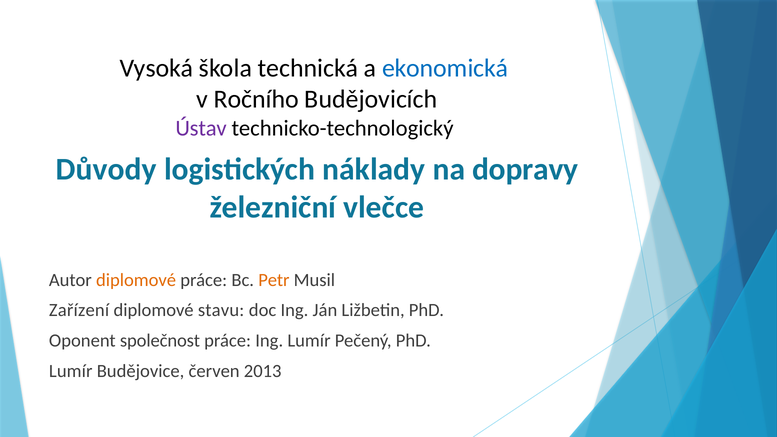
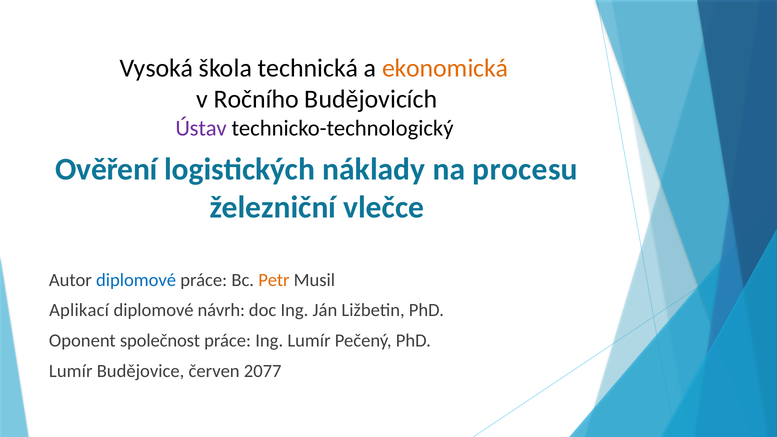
ekonomická colour: blue -> orange
Důvody: Důvody -> Ověření
dopravy: dopravy -> procesu
diplomové at (136, 280) colour: orange -> blue
Zařízení: Zařízení -> Aplikací
stavu: stavu -> návrh
2013: 2013 -> 2077
